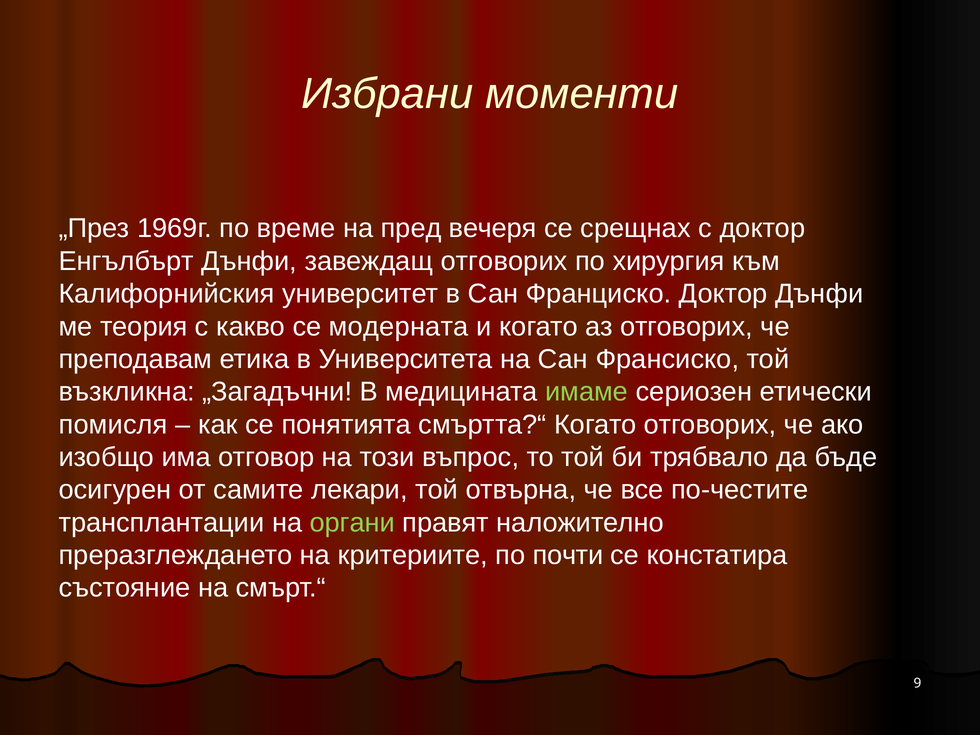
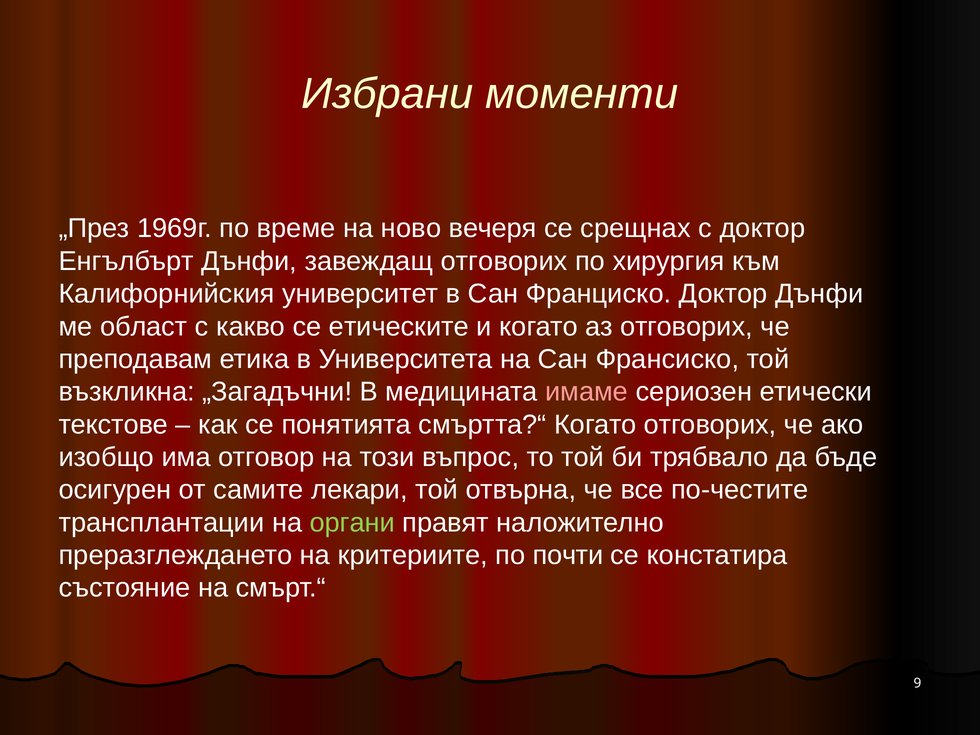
пред: пред -> ново
теория: теория -> област
модерната: модерната -> етическите
имаме colour: light green -> pink
помисля: помисля -> текстове
